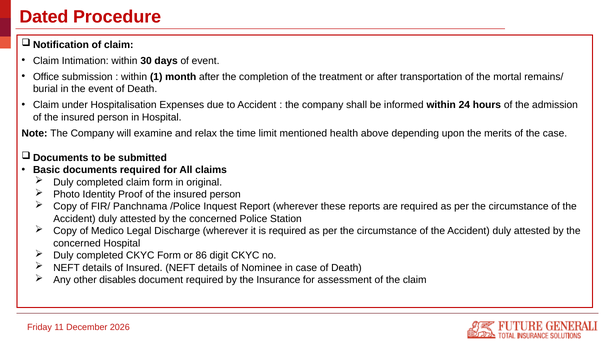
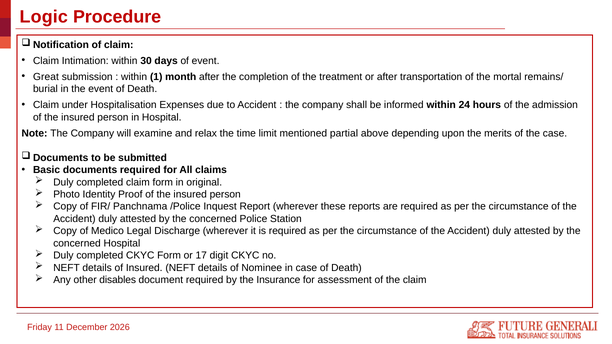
Dated: Dated -> Logic
Office: Office -> Great
health: health -> partial
86: 86 -> 17
